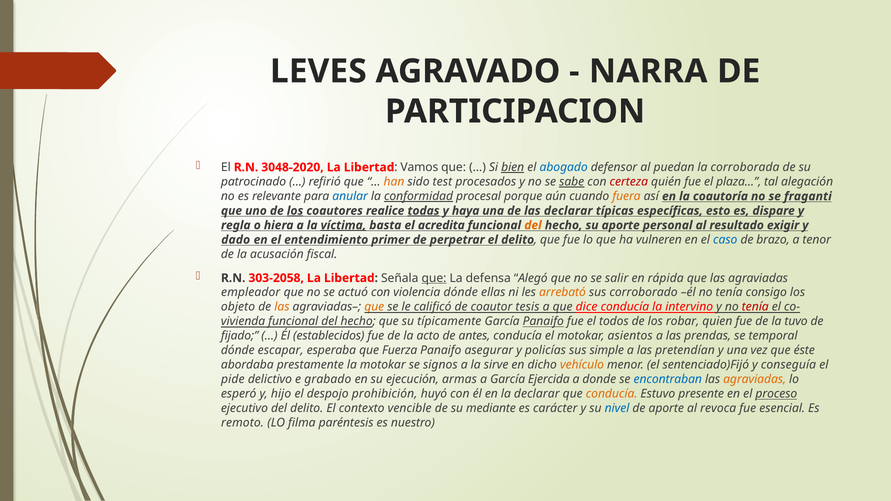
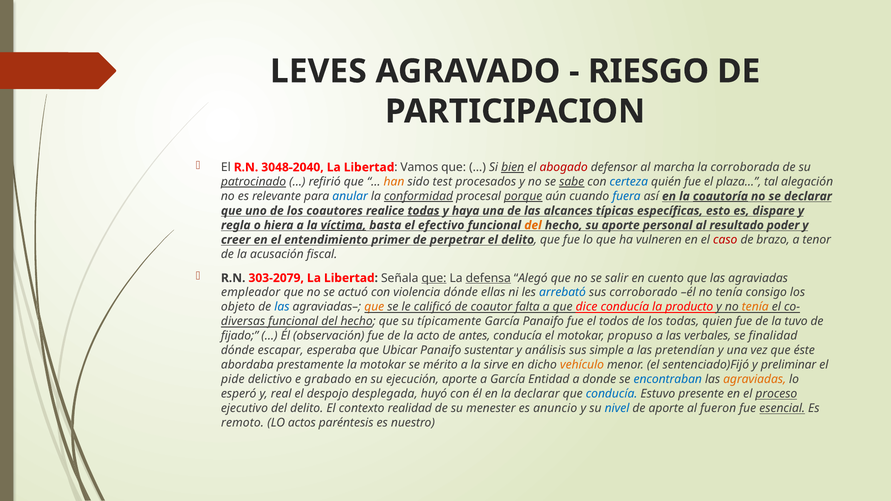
NARRA: NARRA -> RIESGO
3048-2020: 3048-2020 -> 3048-2040
abogado colour: blue -> red
puedan: puedan -> marcha
patrocinado underline: none -> present
certeza colour: red -> blue
porque underline: none -> present
fuera colour: orange -> blue
coautoría underline: none -> present
se fraganti: fraganti -> declarar
los at (295, 211) underline: present -> none
las declarar: declarar -> alcances
acredita: acredita -> efectivo
exigir: exigir -> poder
dado: dado -> creer
caso colour: blue -> red
303-2058: 303-2058 -> 303-2079
defensa underline: none -> present
rápida: rápida -> cuento
arrebató colour: orange -> blue
las at (282, 307) colour: orange -> blue
tesis: tesis -> falta
intervino: intervino -> producto
tenía at (755, 307) colour: red -> orange
vivienda: vivienda -> diversas
Panaifo at (543, 322) underline: present -> none
los robar: robar -> todas
establecidos: establecidos -> observación
asientos: asientos -> propuso
prendas: prendas -> verbales
temporal: temporal -> finalidad
Fuerza: Fuerza -> Ubicar
asegurar: asegurar -> sustentar
policías: policías -> análisis
signos: signos -> mérito
conseguía: conseguía -> preliminar
ejecución armas: armas -> aporte
Ejercida: Ejercida -> Entidad
hijo: hijo -> real
prohibición: prohibición -> desplegada
conducía at (612, 394) colour: orange -> blue
vencible: vencible -> realidad
mediante: mediante -> menester
carácter: carácter -> anuncio
revoca: revoca -> fueron
esencial underline: none -> present
filma: filma -> actos
